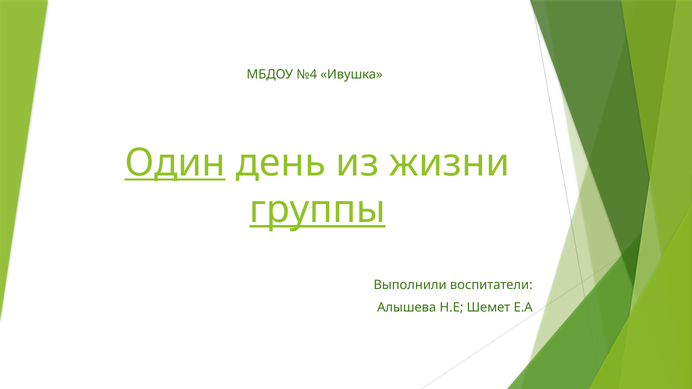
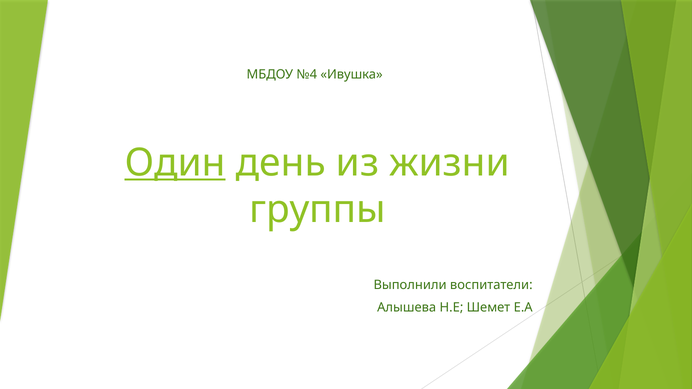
группы underline: present -> none
